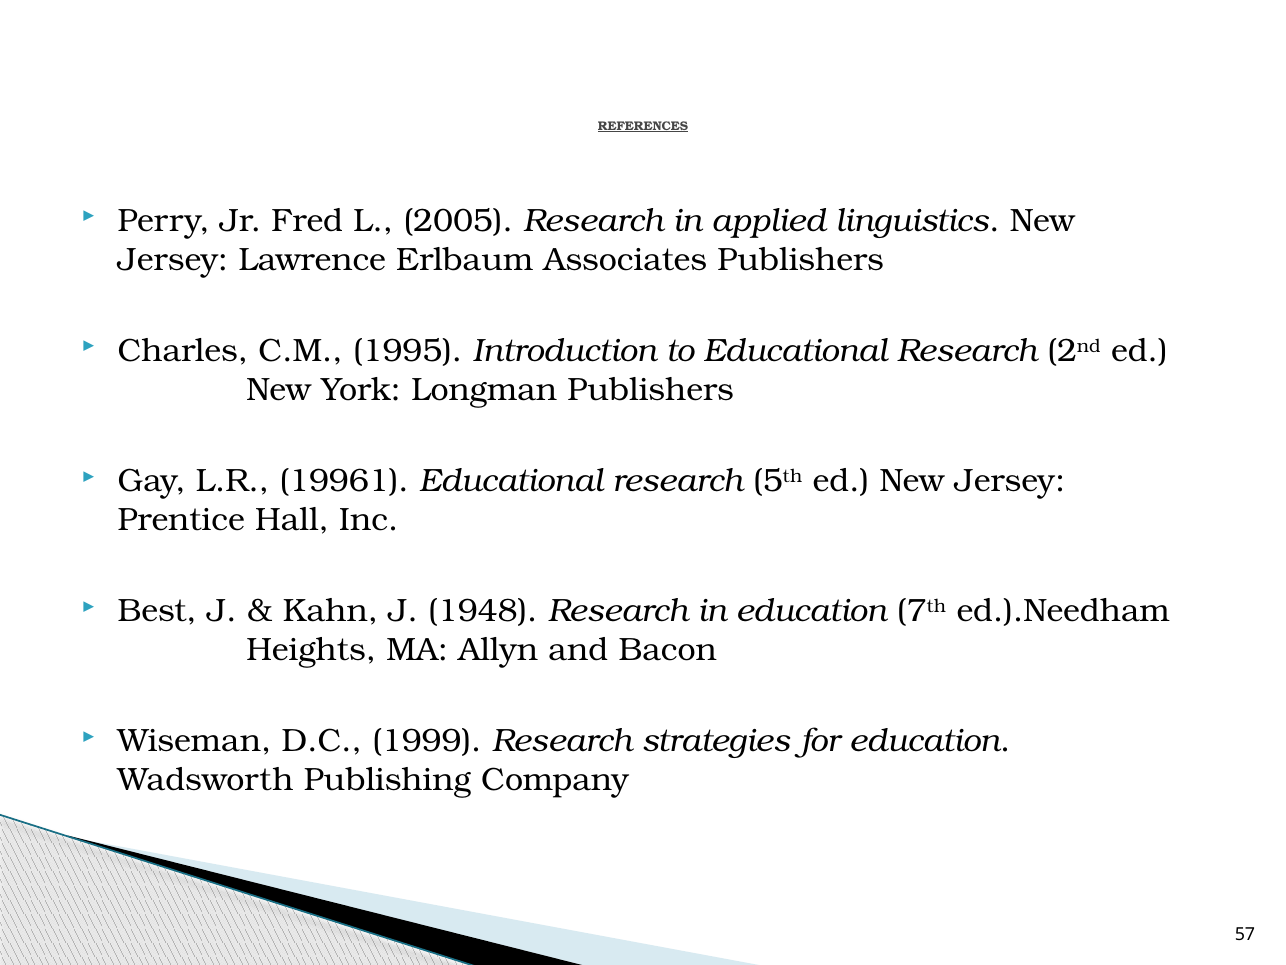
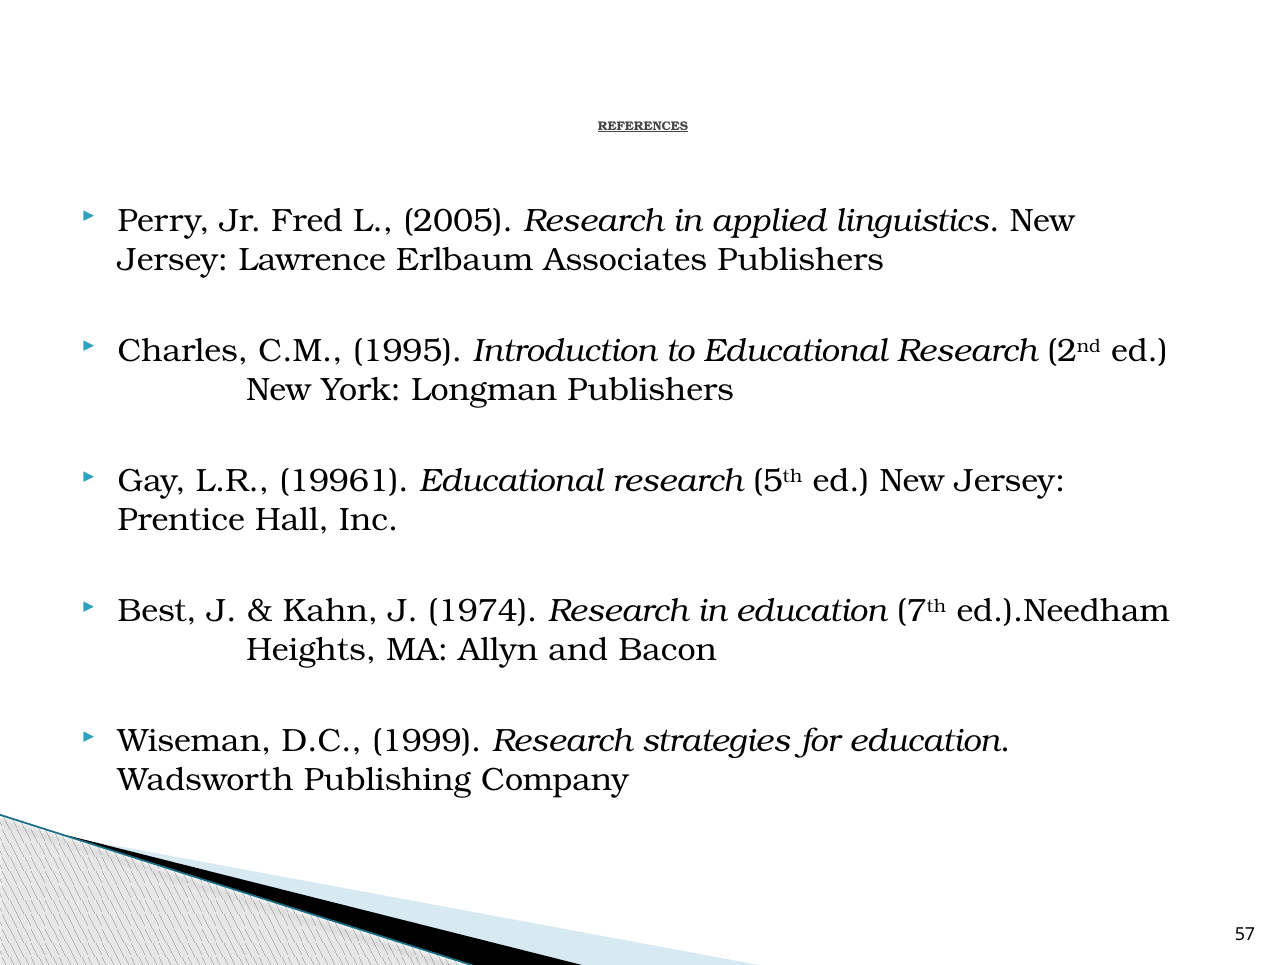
1948: 1948 -> 1974
